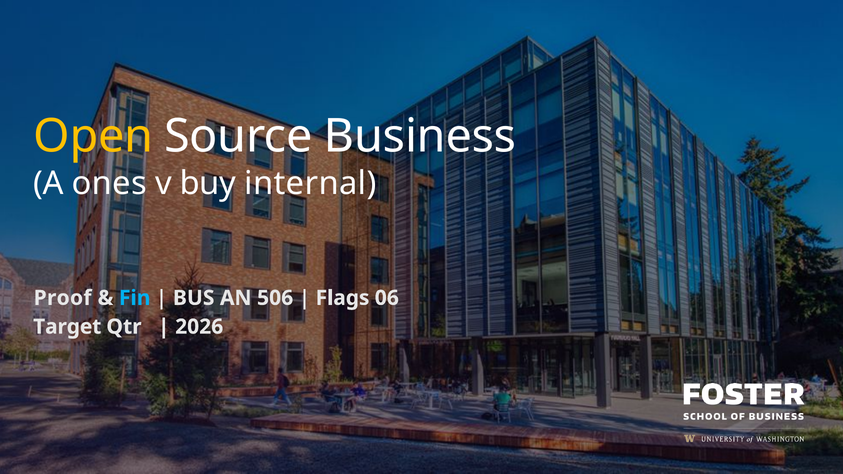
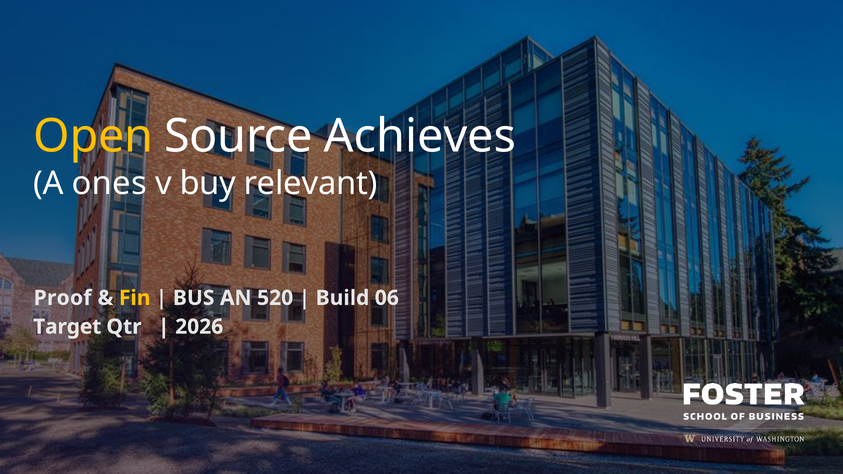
Business: Business -> Achieves
internal: internal -> relevant
Fin colour: light blue -> yellow
506: 506 -> 520
Flags: Flags -> Build
